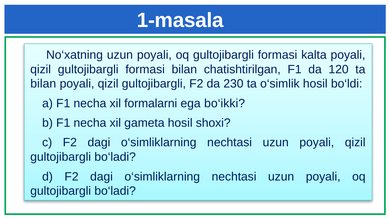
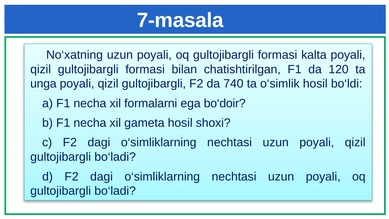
1-masala: 1-masala -> 7-masala
bilan at (43, 84): bilan -> unga
230: 230 -> 740
bo‘ikki: bo‘ikki -> bo‘doir
